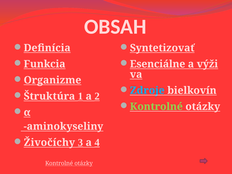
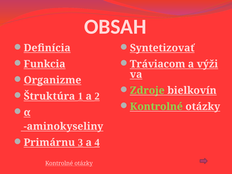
Esenciálne: Esenciálne -> Tráviacom
Zdroje colour: light blue -> light green
Živočíchy: Živočíchy -> Primárnu
